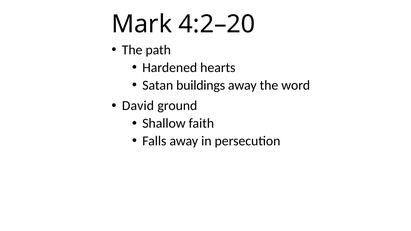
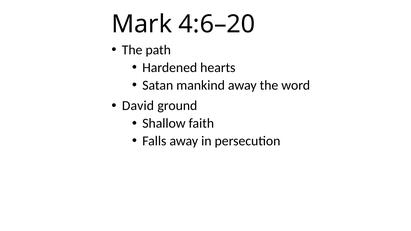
4:2–20: 4:2–20 -> 4:6–20
buildings: buildings -> mankind
